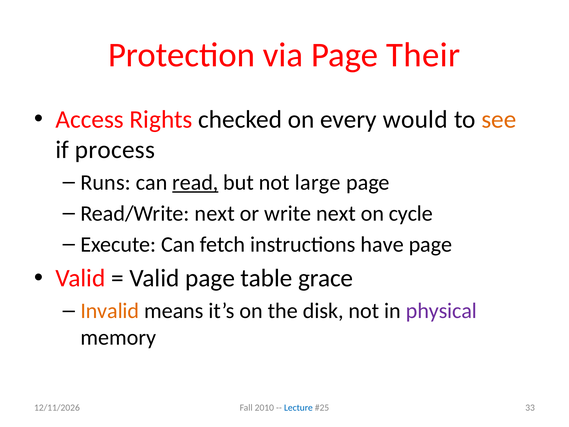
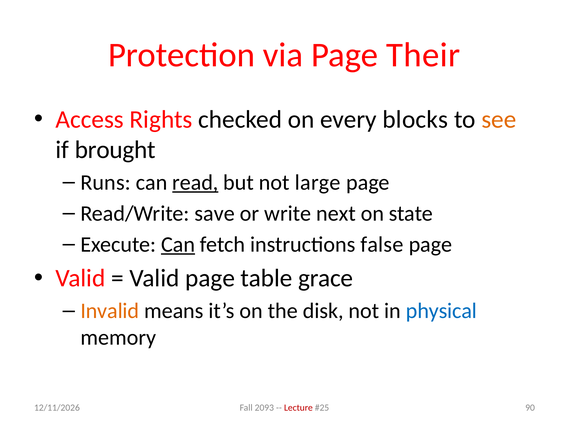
would: would -> blocks
process: process -> brought
Read/Write next: next -> save
cycle: cycle -> state
Can at (178, 244) underline: none -> present
have: have -> false
physical colour: purple -> blue
33: 33 -> 90
2010: 2010 -> 2093
Lecture colour: blue -> red
